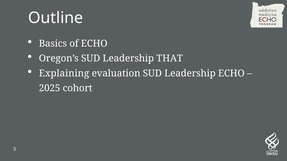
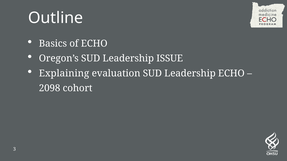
THAT: THAT -> ISSUE
2025: 2025 -> 2098
